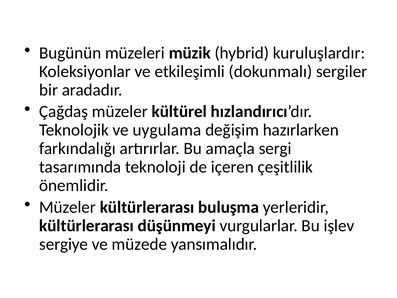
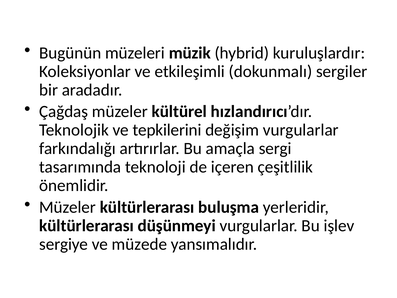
uygulama: uygulama -> tepkilerini
değişim hazırlarken: hazırlarken -> vurgularlar
